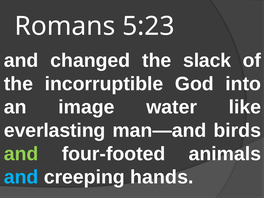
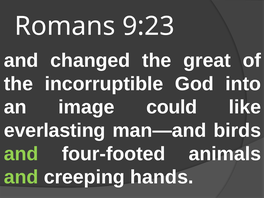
5:23: 5:23 -> 9:23
slack: slack -> great
water: water -> could
and at (21, 177) colour: light blue -> light green
